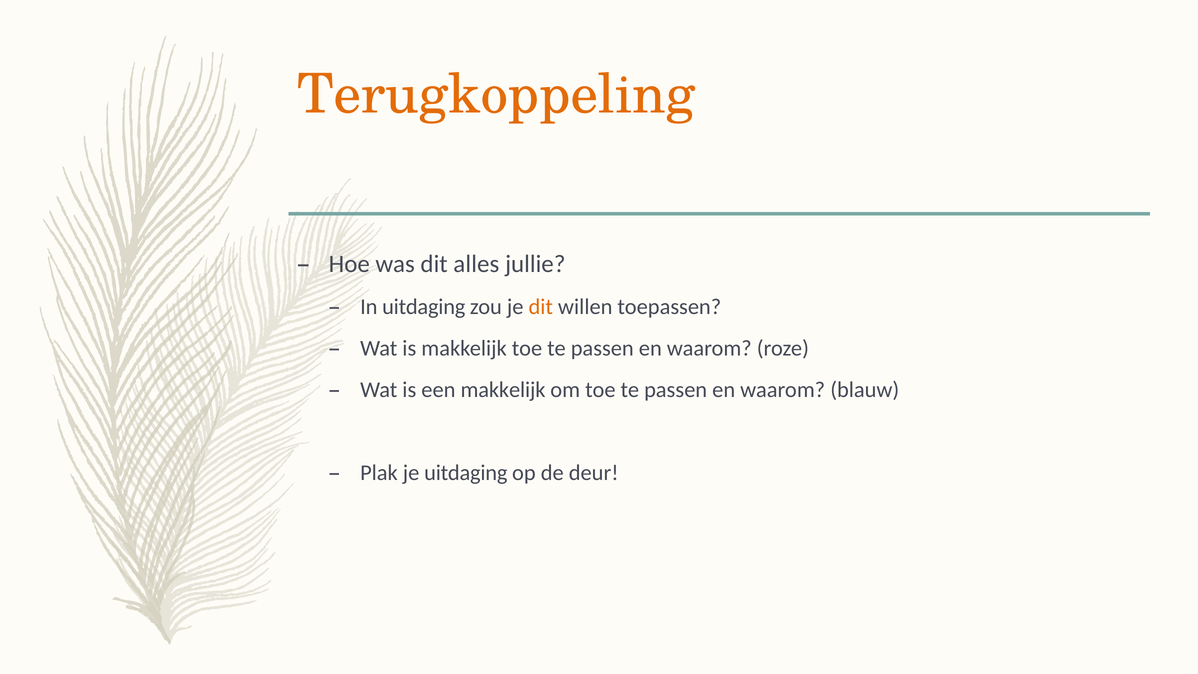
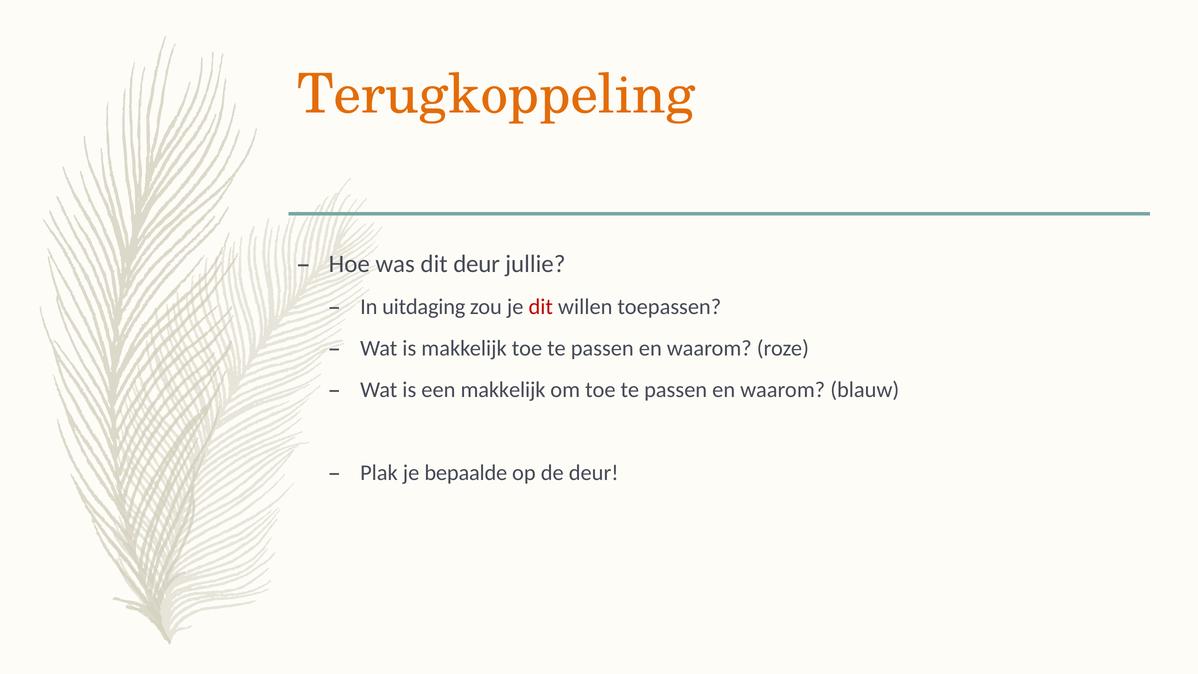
dit alles: alles -> deur
dit at (541, 307) colour: orange -> red
je uitdaging: uitdaging -> bepaalde
